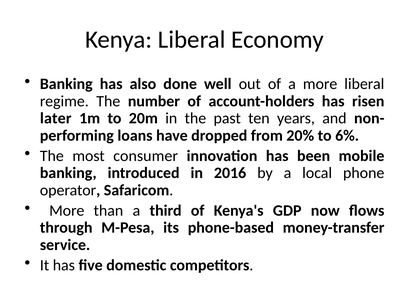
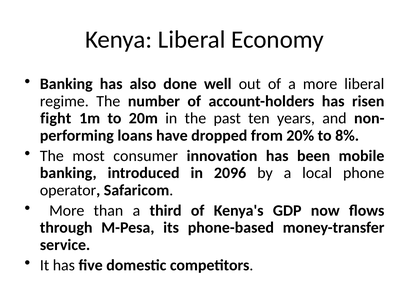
later: later -> fight
6%: 6% -> 8%
2016: 2016 -> 2096
